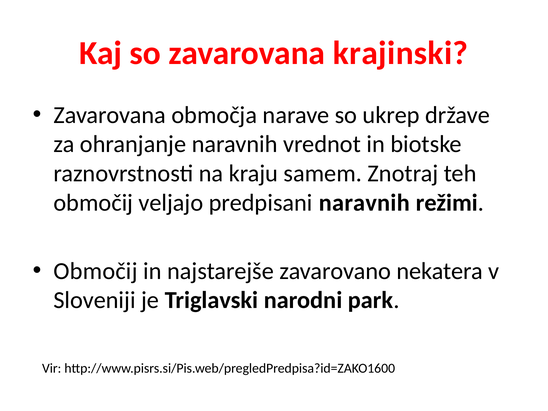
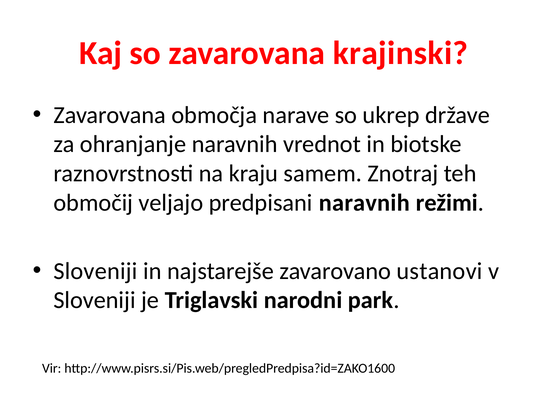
Območij at (95, 271): Območij -> Sloveniji
nekatera: nekatera -> ustanovi
